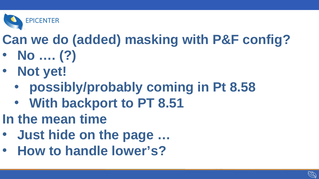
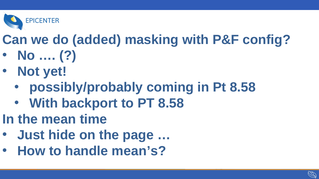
to PT 8.51: 8.51 -> 8.58
lower’s: lower’s -> mean’s
